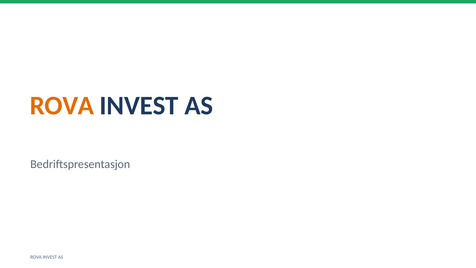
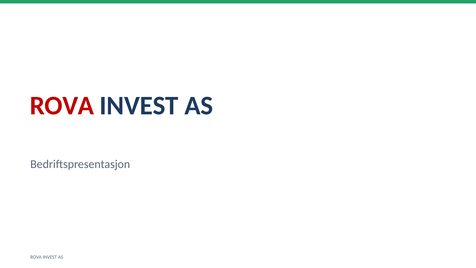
ROVA at (62, 106) colour: orange -> red
